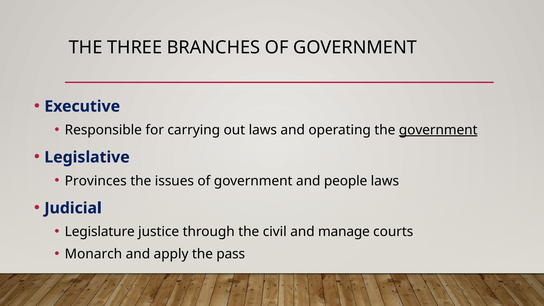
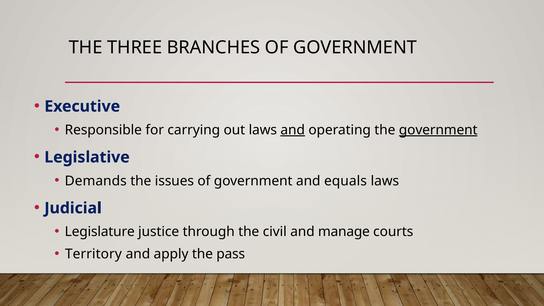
and at (293, 130) underline: none -> present
Provinces: Provinces -> Demands
people: people -> equals
Monarch: Monarch -> Territory
